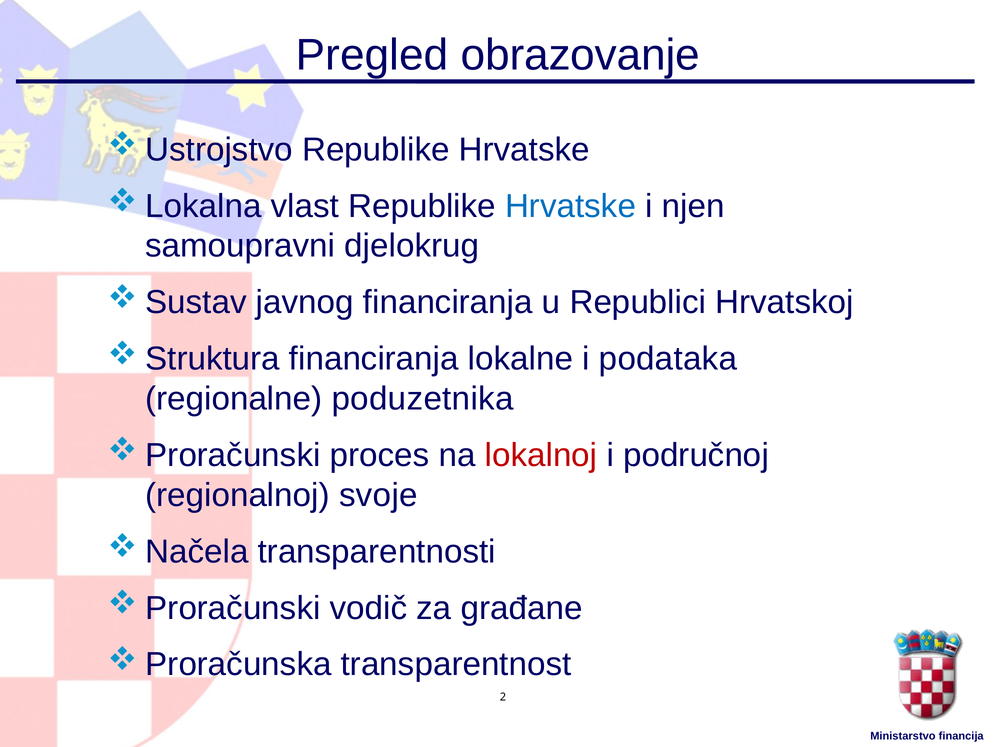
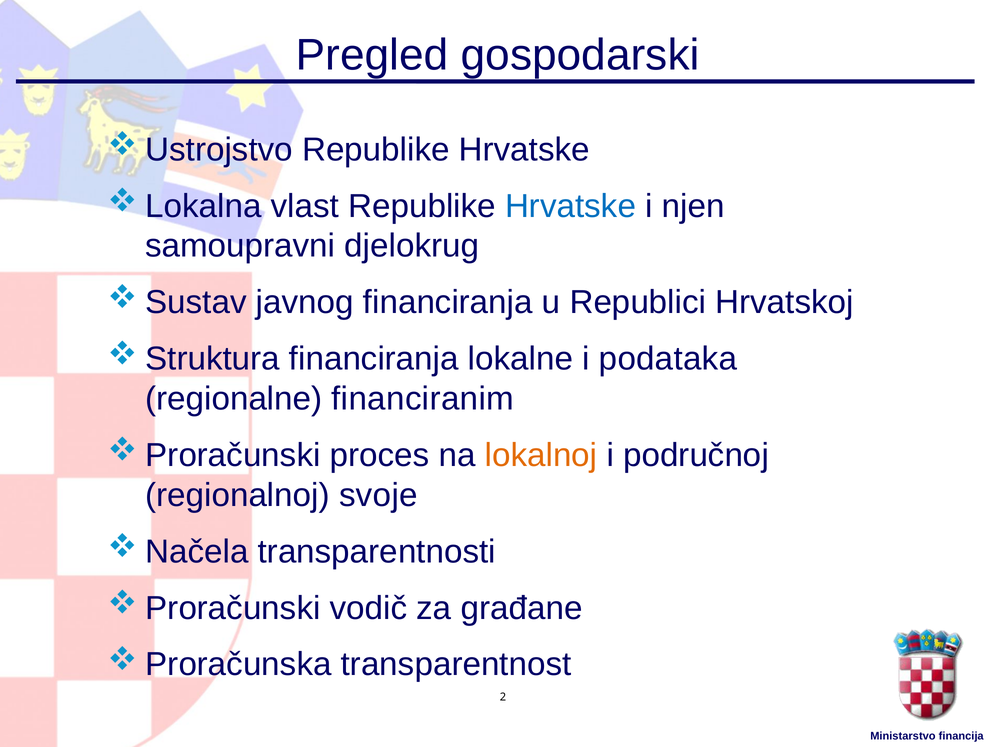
obrazovanje: obrazovanje -> gospodarski
poduzetnika: poduzetnika -> financiranim
lokalnoj colour: red -> orange
